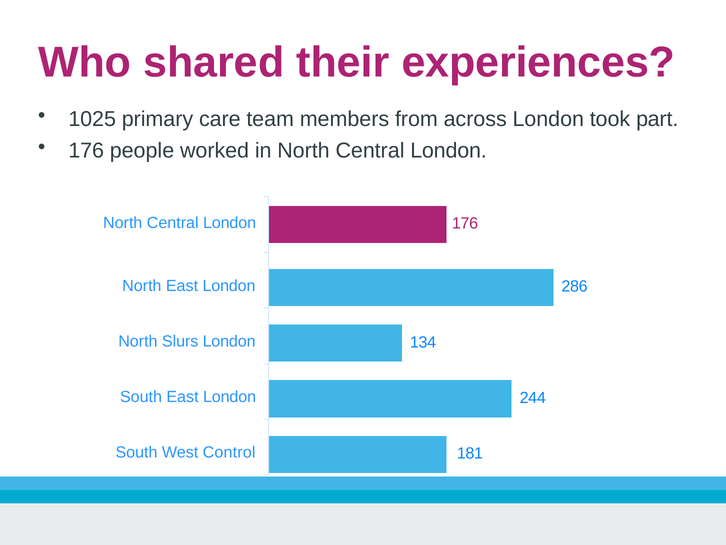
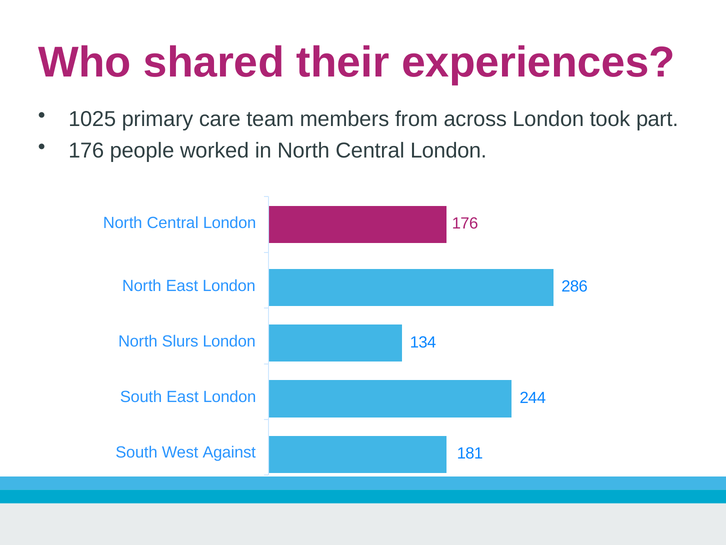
Control: Control -> Against
